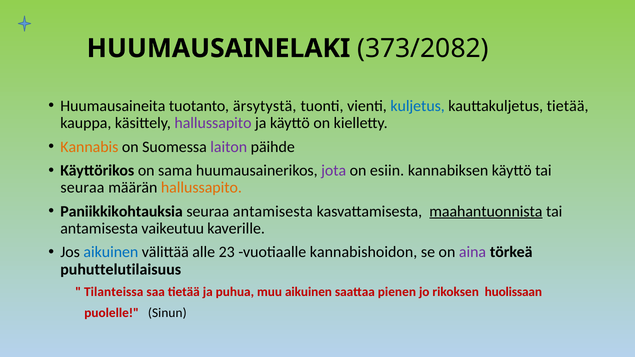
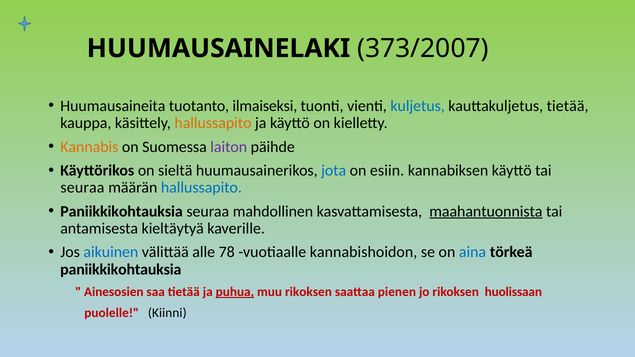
373/2082: 373/2082 -> 373/2007
ärsytystä: ärsytystä -> ilmaiseksi
hallussapito at (213, 123) colour: purple -> orange
sama: sama -> sieltä
jota colour: purple -> blue
hallussapito at (201, 188) colour: orange -> blue
seuraa antamisesta: antamisesta -> mahdollinen
vaikeutuu: vaikeutuu -> kieltäytyä
23: 23 -> 78
aina colour: purple -> blue
puhuttelutilaisuus at (121, 270): puhuttelutilaisuus -> paniikkikohtauksia
Tilanteissa: Tilanteissa -> Ainesosien
puhua underline: none -> present
muu aikuinen: aikuinen -> rikoksen
Sinun: Sinun -> Kiinni
